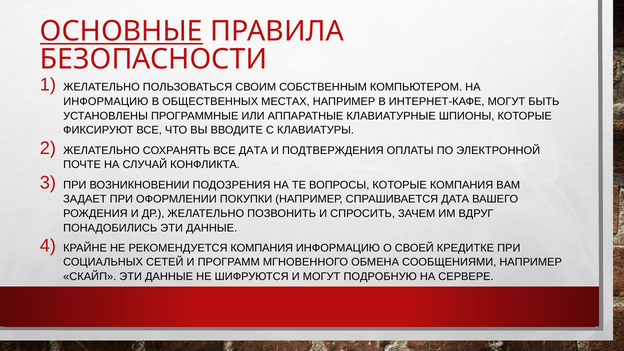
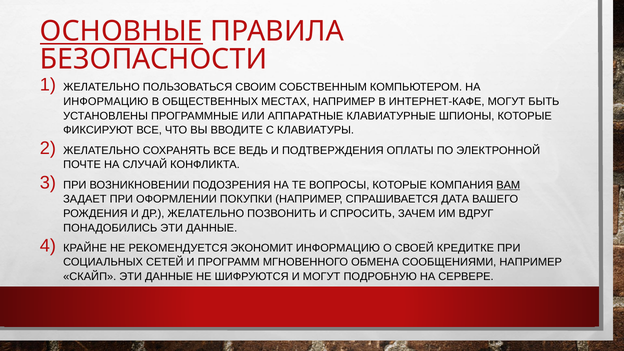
ВСЕ ДАТА: ДАТА -> ВЕДЬ
ВАМ underline: none -> present
РЕКОМЕНДУЕТСЯ КОМПАНИЯ: КОМПАНИЯ -> ЭКОНОМИТ
